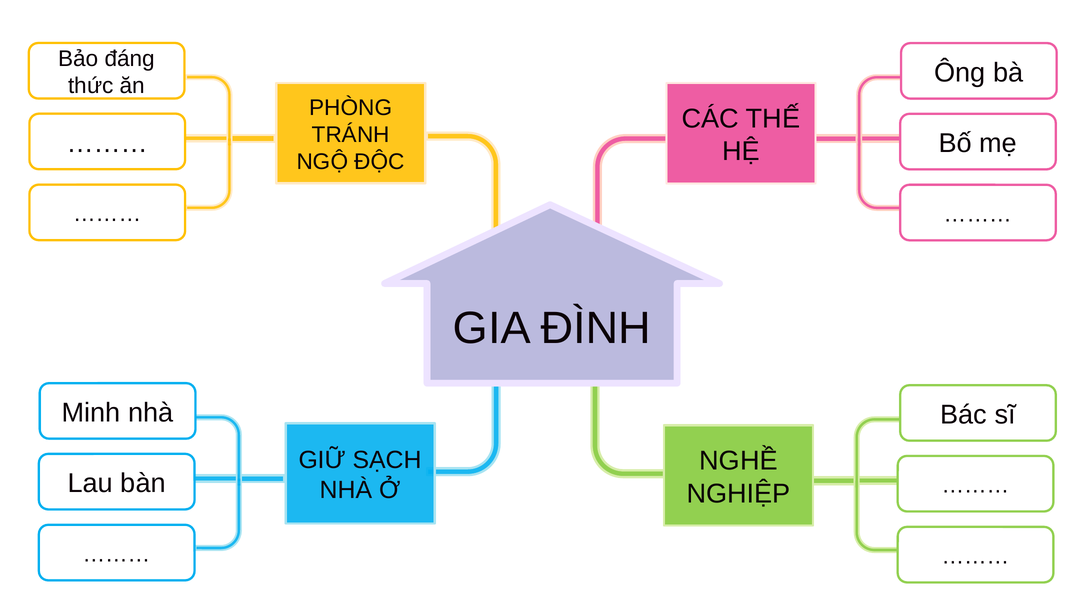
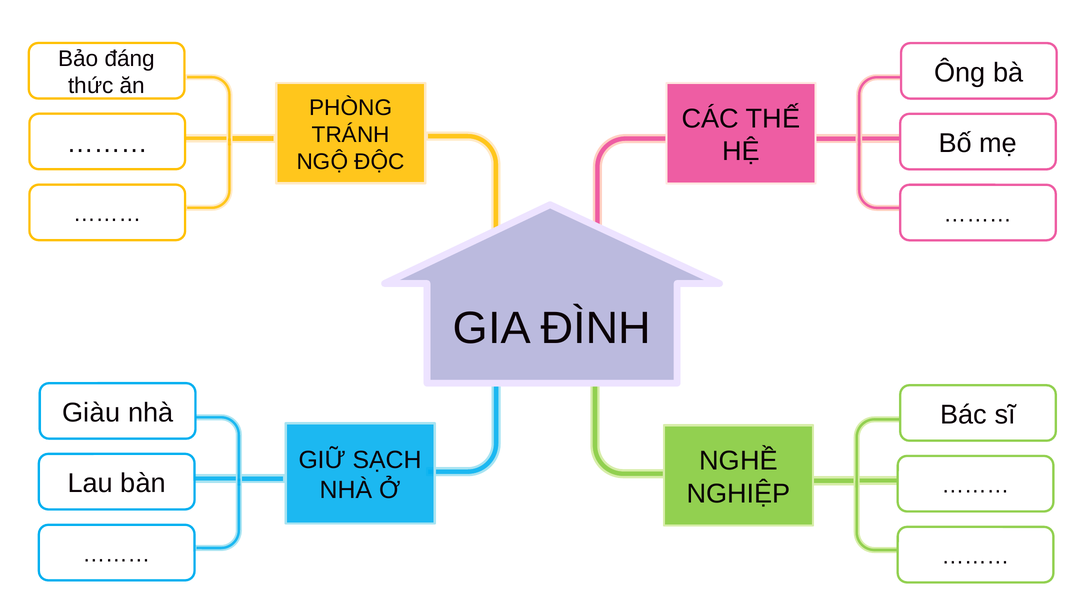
Minh: Minh -> Giàu
